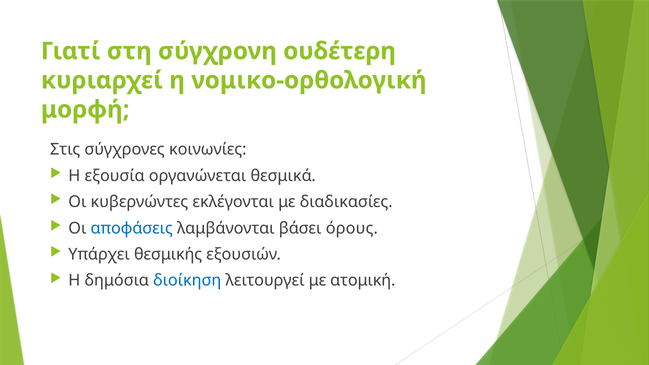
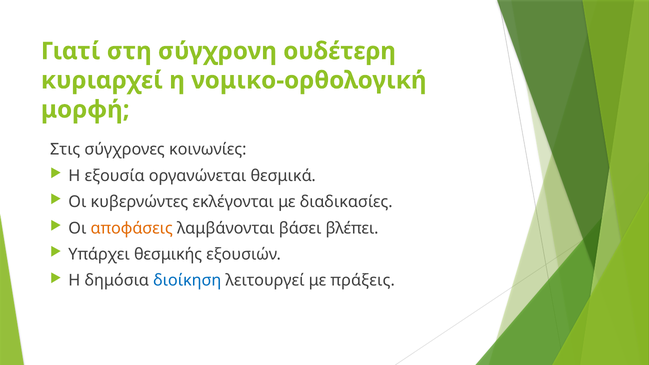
αποφάσεις colour: blue -> orange
όρους: όρους -> βλέπει
ατομική: ατομική -> πράξεις
